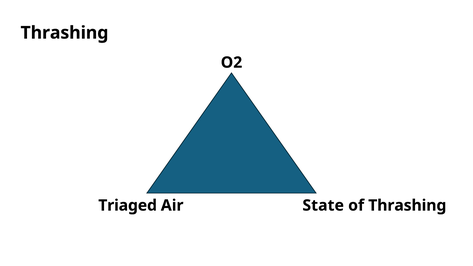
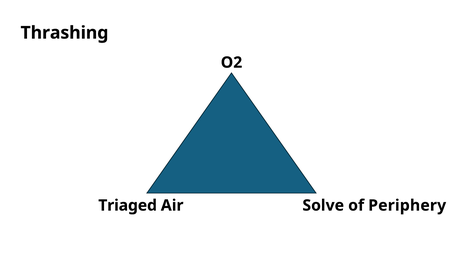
State: State -> Solve
of Thrashing: Thrashing -> Periphery
